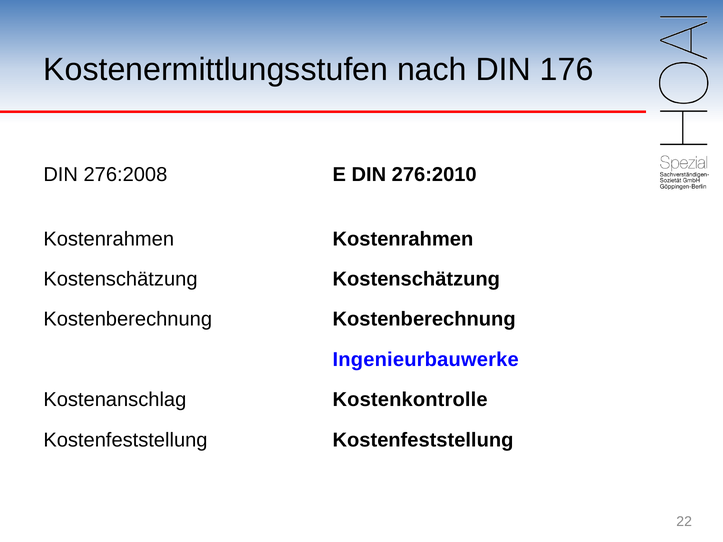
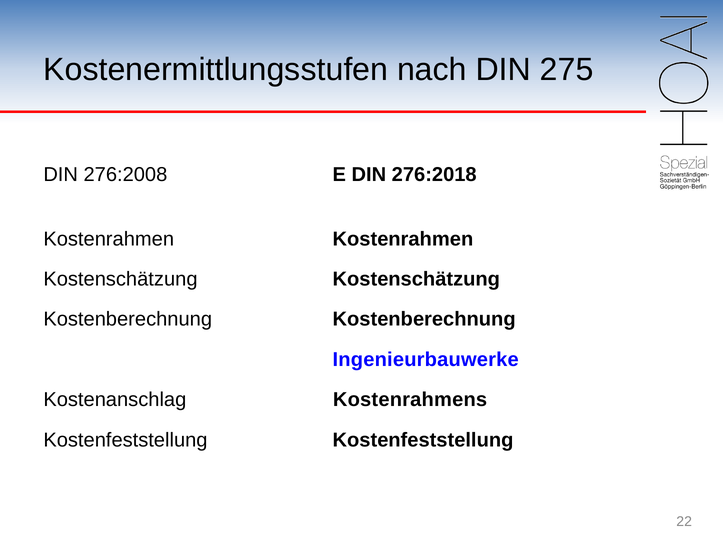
176: 176 -> 275
276:2010: 276:2010 -> 276:2018
Kostenkontrolle: Kostenkontrolle -> Kostenrahmens
